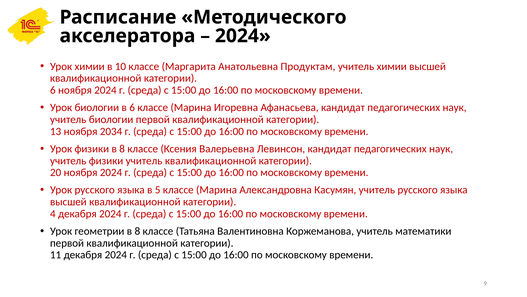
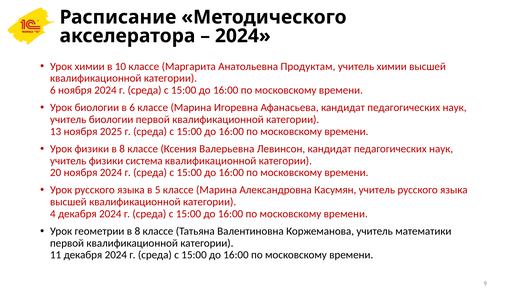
2034: 2034 -> 2025
физики учитель: учитель -> система
